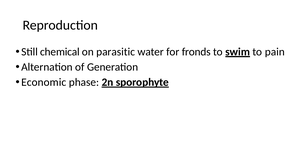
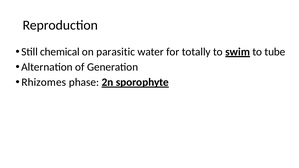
fronds: fronds -> totally
pain: pain -> tube
Economic: Economic -> Rhizomes
